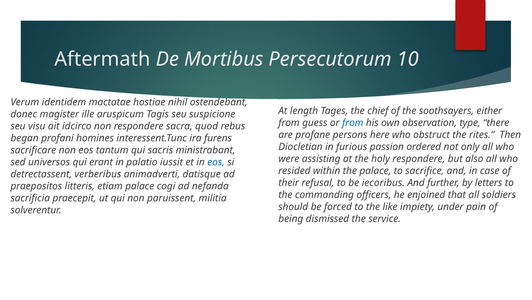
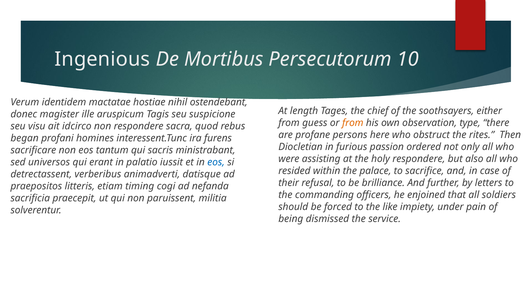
Aftermath: Aftermath -> Ingenious
from at (353, 123) colour: blue -> orange
iecoribus: iecoribus -> brilliance
etiam palace: palace -> timing
